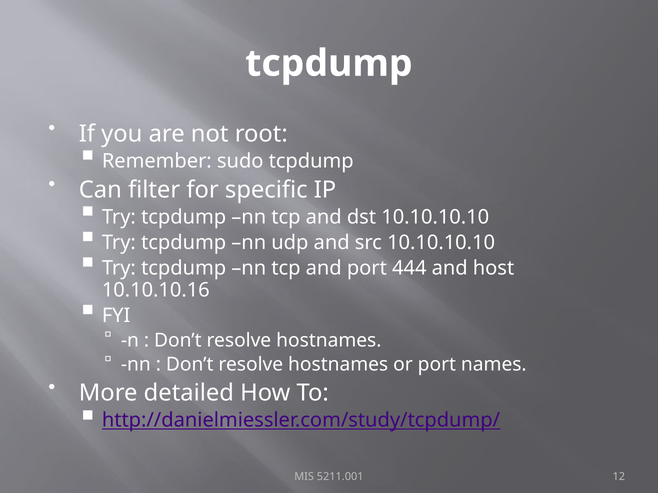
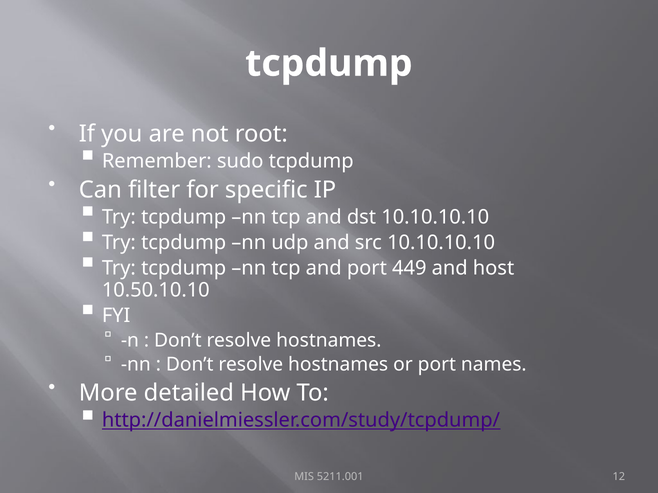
444: 444 -> 449
10.10.10.16: 10.10.10.16 -> 10.50.10.10
